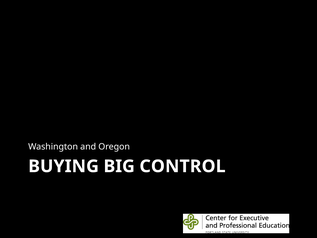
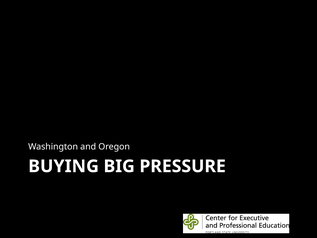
CONTROL: CONTROL -> PRESSURE
